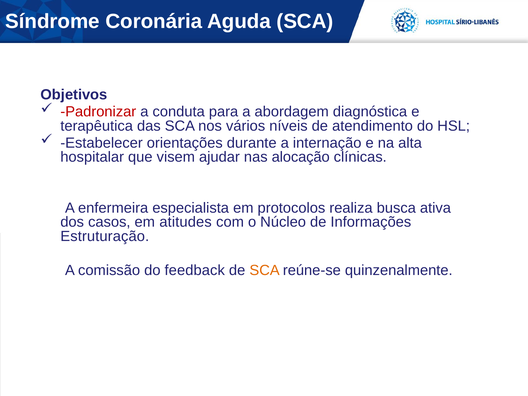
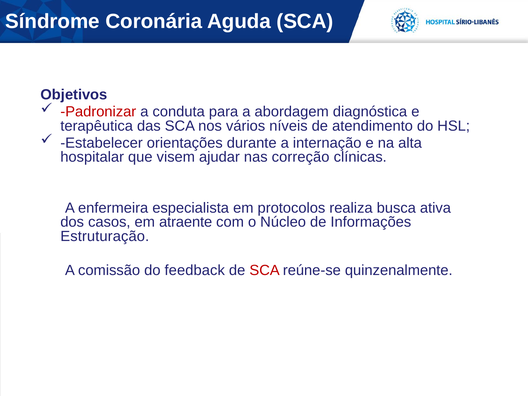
alocação: alocação -> correção
atitudes: atitudes -> atraente
SCA at (265, 270) colour: orange -> red
